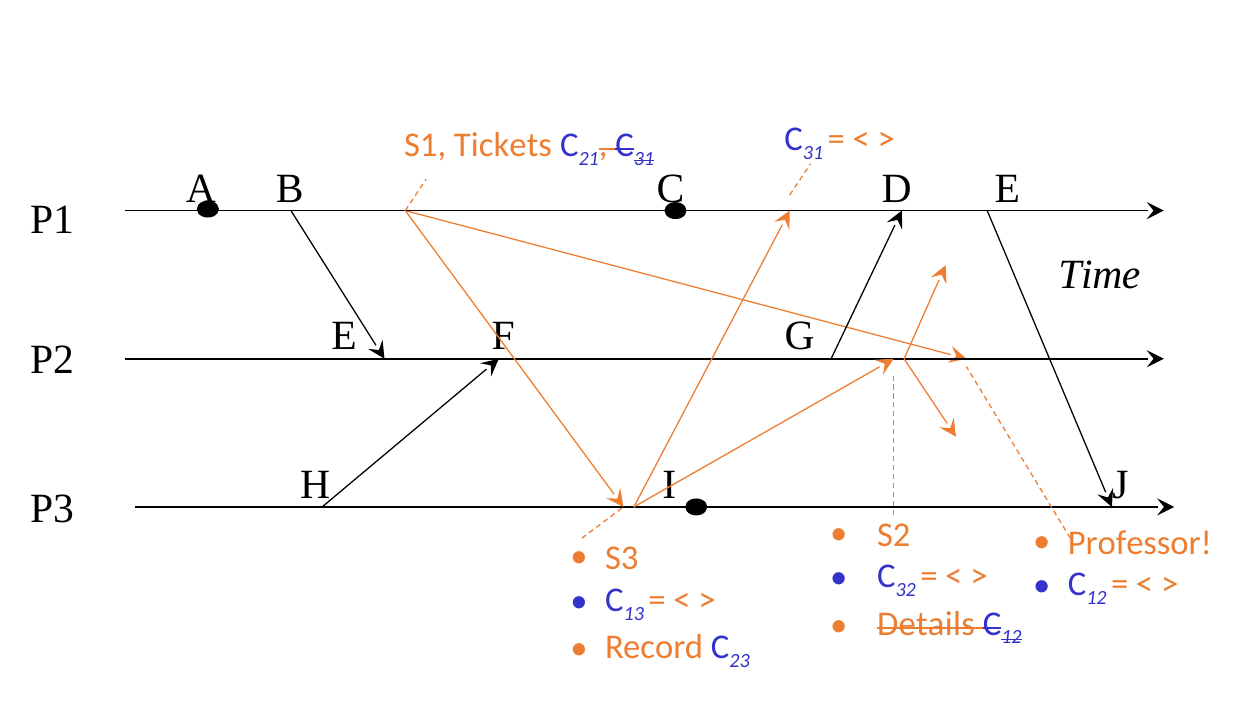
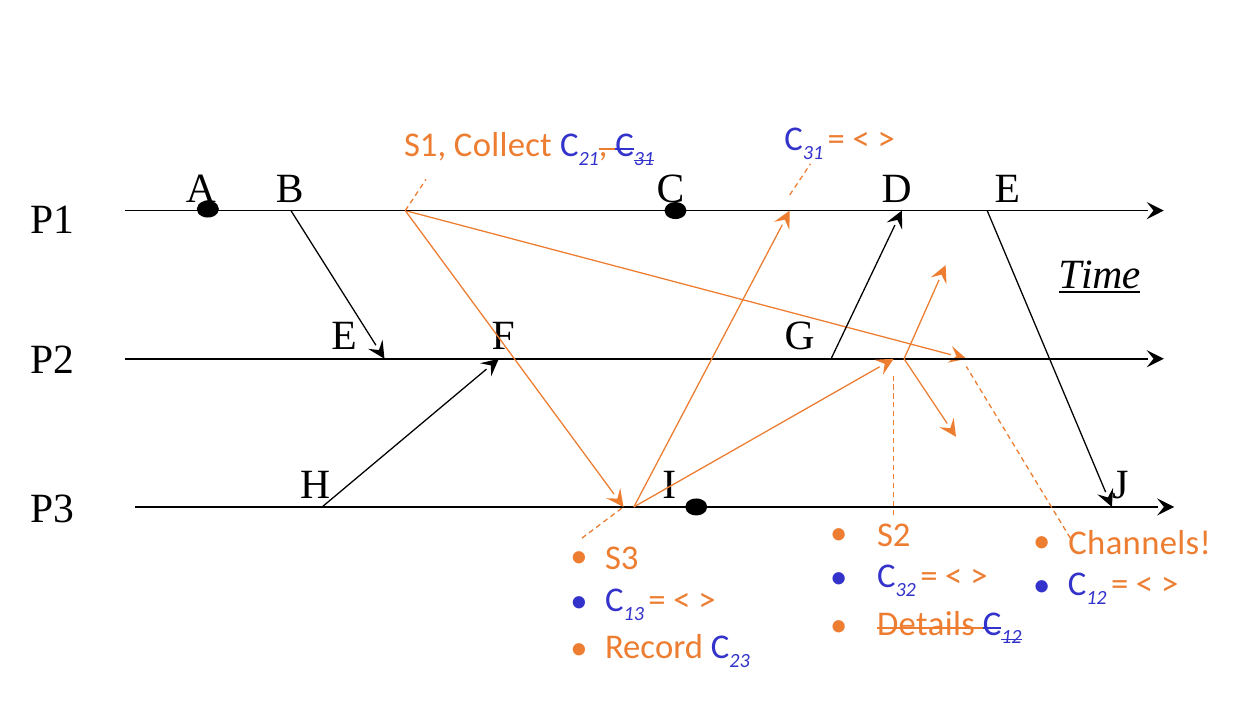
Tickets: Tickets -> Collect
Time underline: none -> present
Professor: Professor -> Channels
